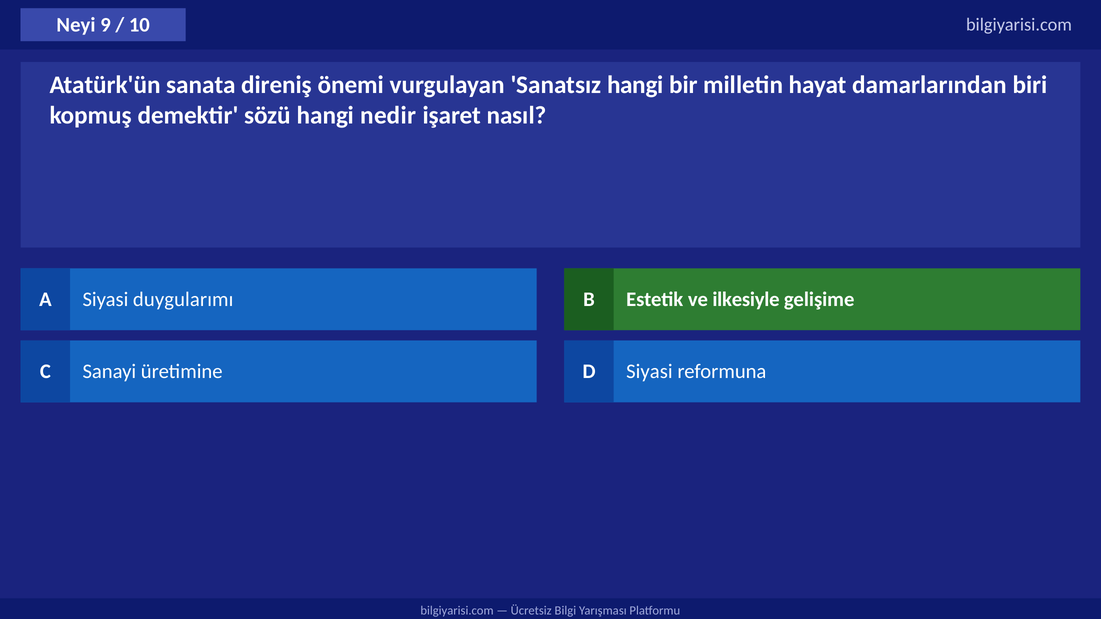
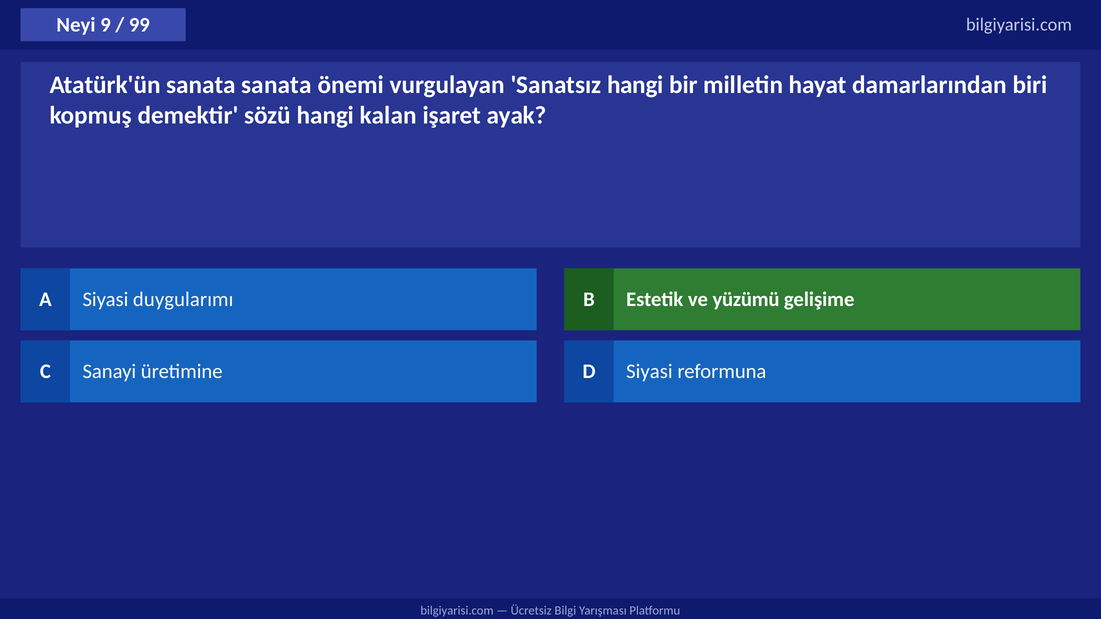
10: 10 -> 99
sanata direniş: direniş -> sanata
nedir: nedir -> kalan
nasıl: nasıl -> ayak
ilkesiyle: ilkesiyle -> yüzümü
